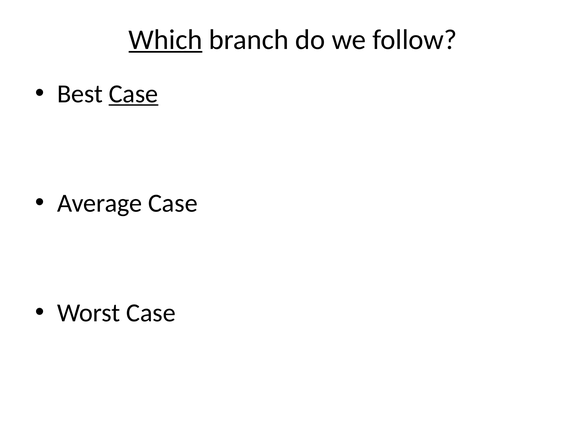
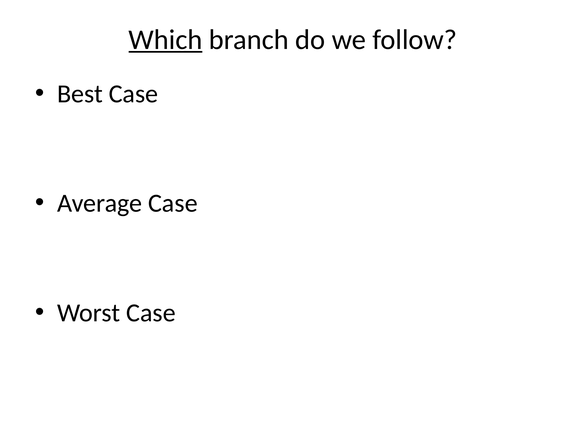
Case at (133, 94) underline: present -> none
